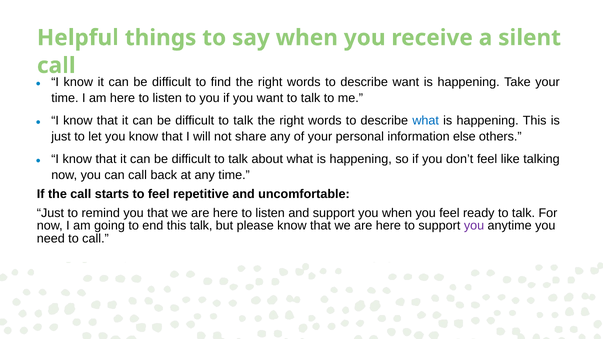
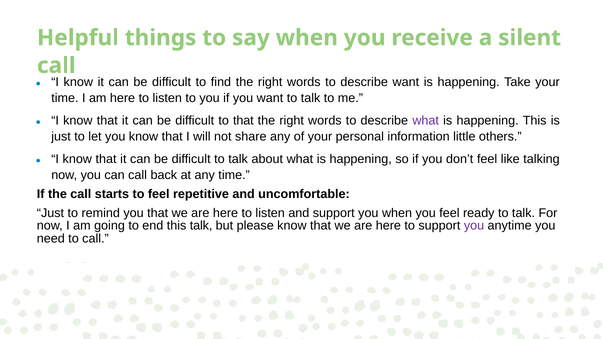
talk at (243, 121): talk -> that
what at (426, 121) colour: blue -> purple
else: else -> little
